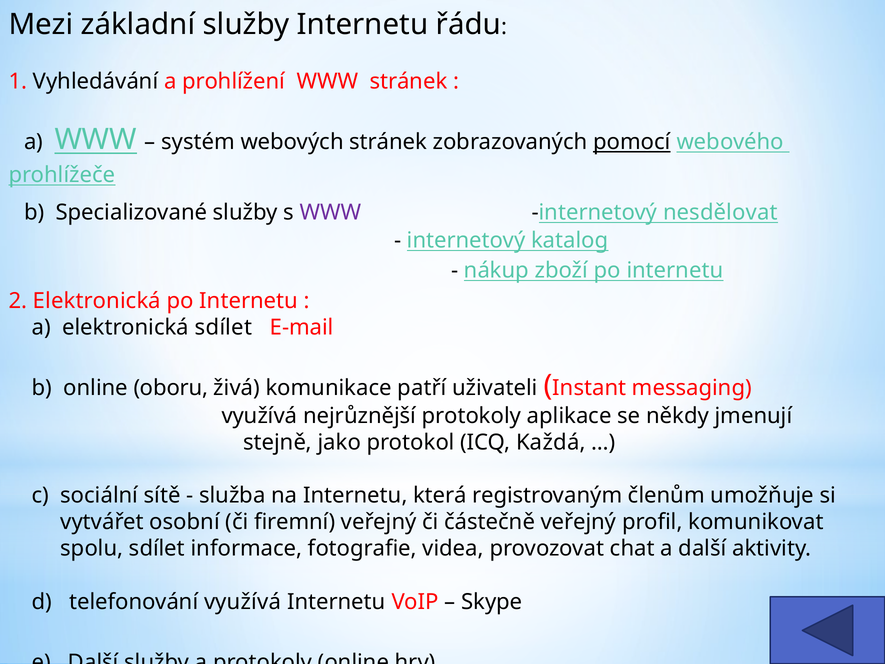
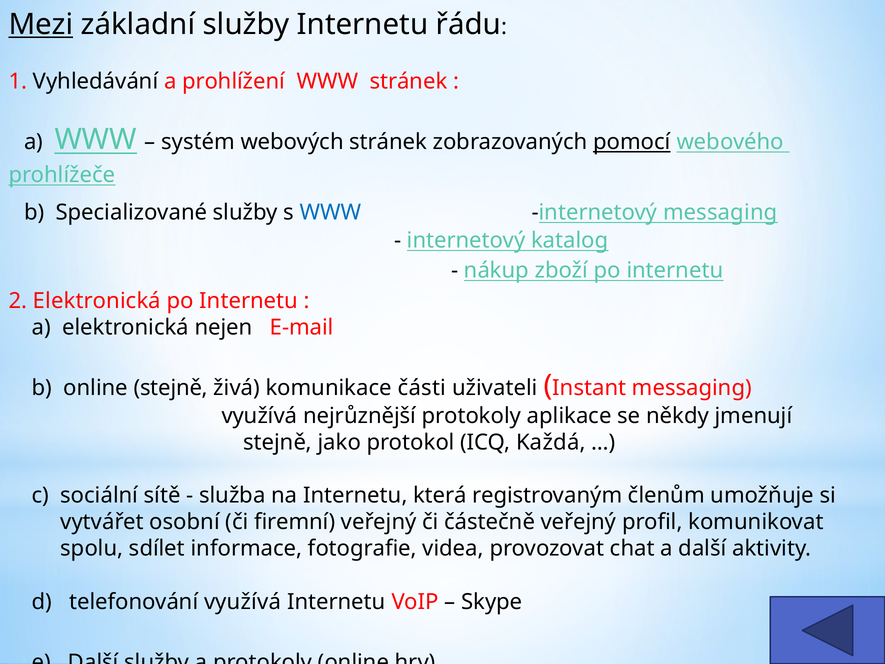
Mezi underline: none -> present
WWW at (330, 212) colour: purple -> blue
internetový nesdělovat: nesdělovat -> messaging
elektronická sdílet: sdílet -> nejen
online oboru: oboru -> stejně
patří: patří -> části
